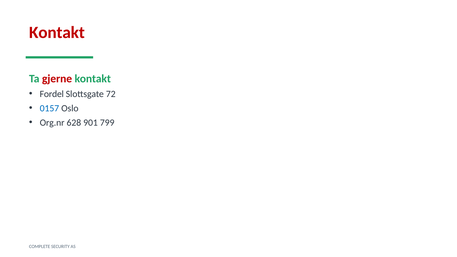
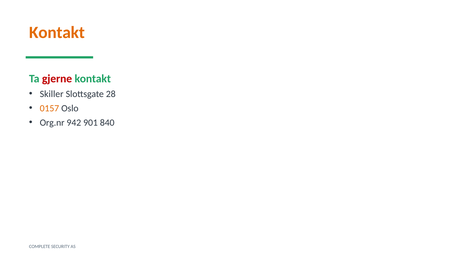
Kontakt at (57, 33) colour: red -> orange
Fordel: Fordel -> Skiller
72: 72 -> 28
0157 colour: blue -> orange
628: 628 -> 942
799: 799 -> 840
